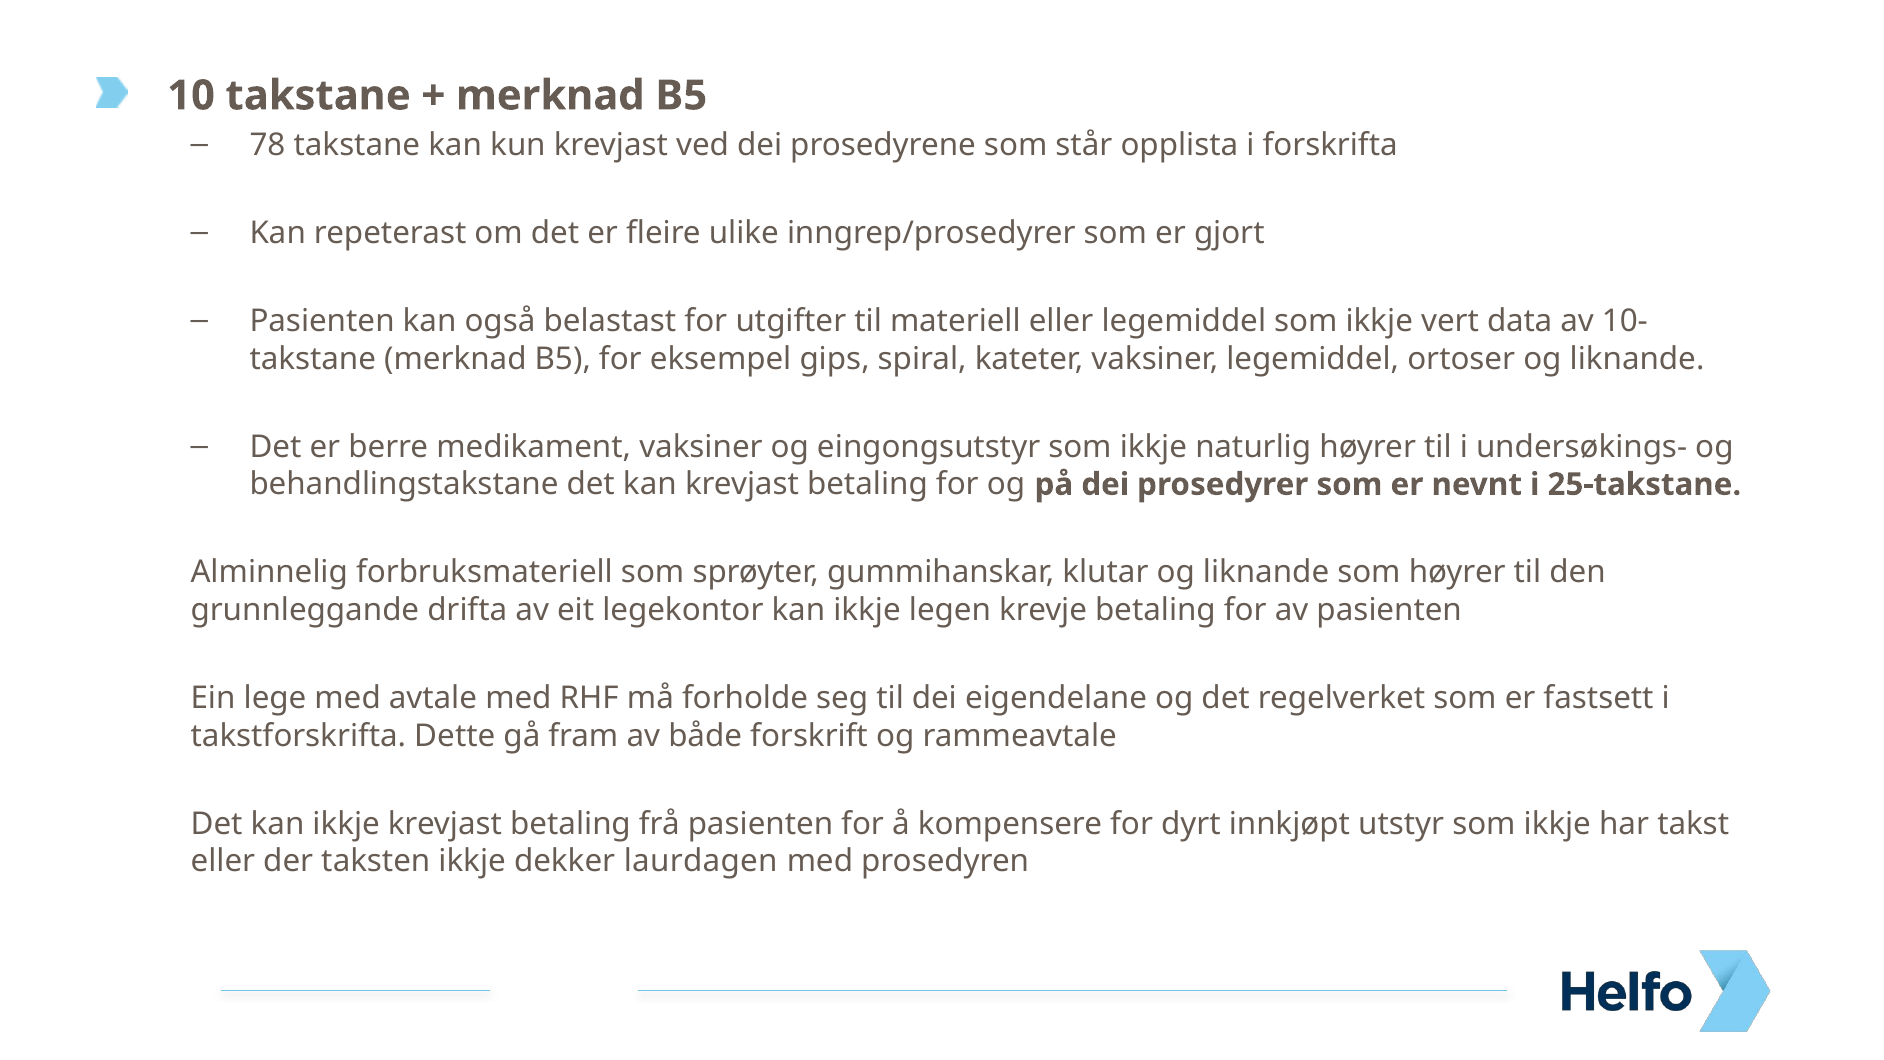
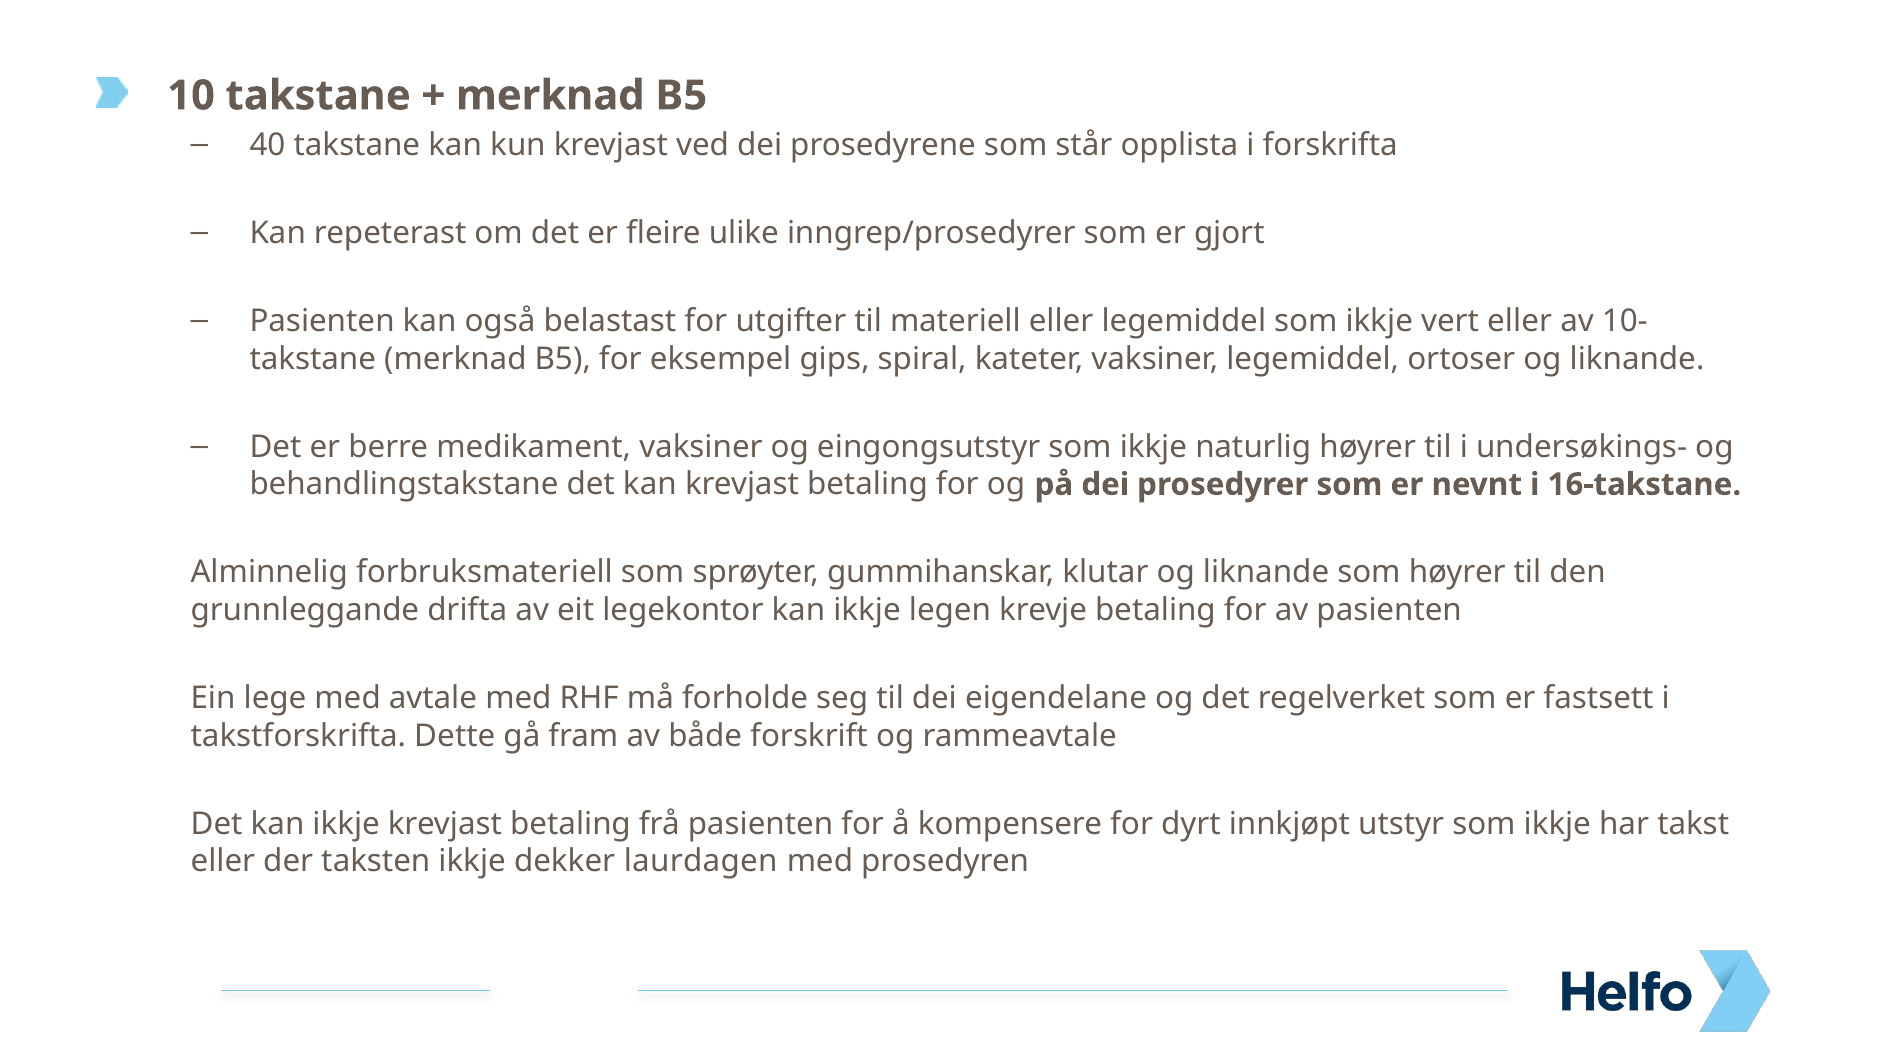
78: 78 -> 40
vert data: data -> eller
25-takstane: 25-takstane -> 16-takstane
